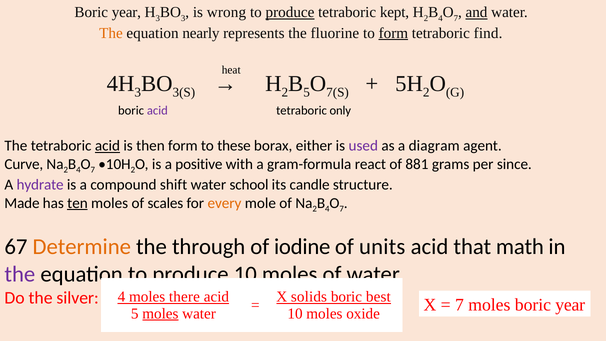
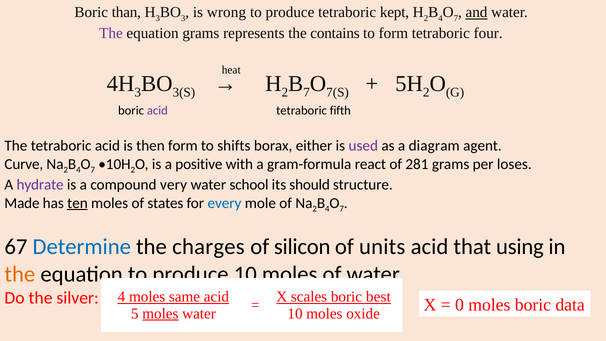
year at (126, 12): year -> than
produce at (290, 12) underline: present -> none
The at (111, 33) colour: orange -> purple
equation nearly: nearly -> grams
fluorine: fluorine -> contains
form at (393, 33) underline: present -> none
find: find -> four
5 at (307, 92): 5 -> 7
only: only -> fifth
acid at (107, 146) underline: present -> none
these: these -> shifts
881: 881 -> 281
since: since -> loses
shift: shift -> very
candle: candle -> should
scales: scales -> states
every colour: orange -> blue
Determine colour: orange -> blue
through: through -> charges
iodine: iodine -> silicon
math: math -> using
the at (20, 274) colour: purple -> orange
there: there -> same
solids: solids -> scales
7 at (459, 305): 7 -> 0
moles boric year: year -> data
